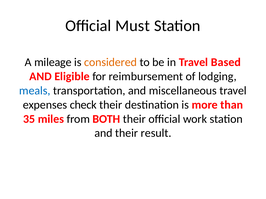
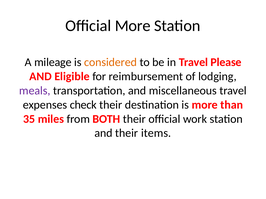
Official Must: Must -> More
Based: Based -> Please
meals colour: blue -> purple
result: result -> items
